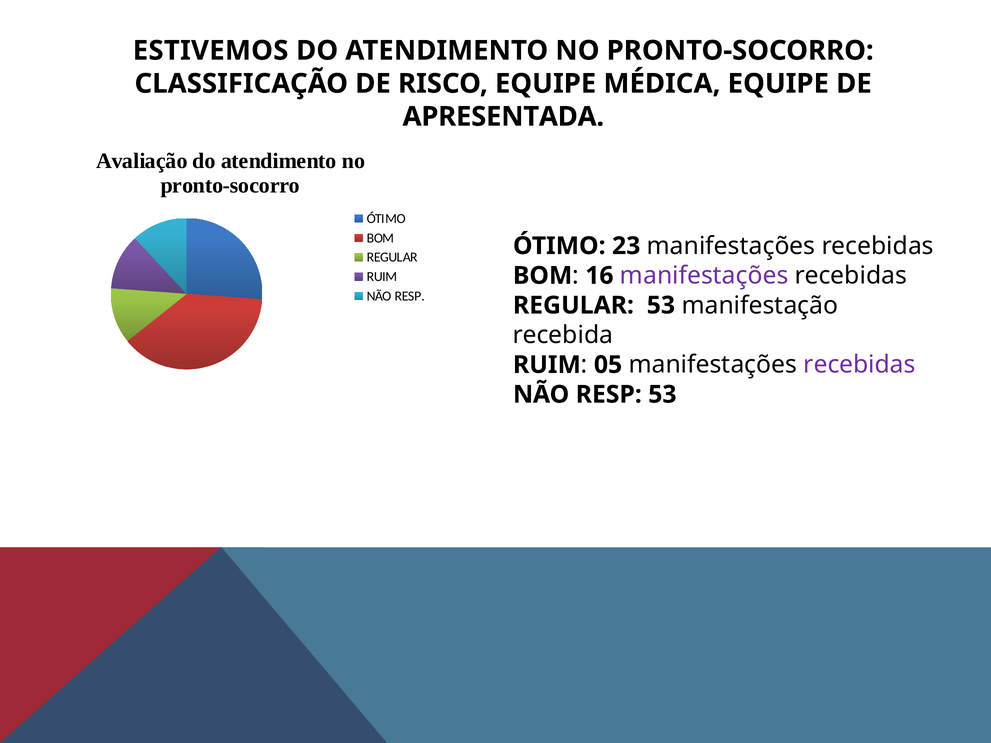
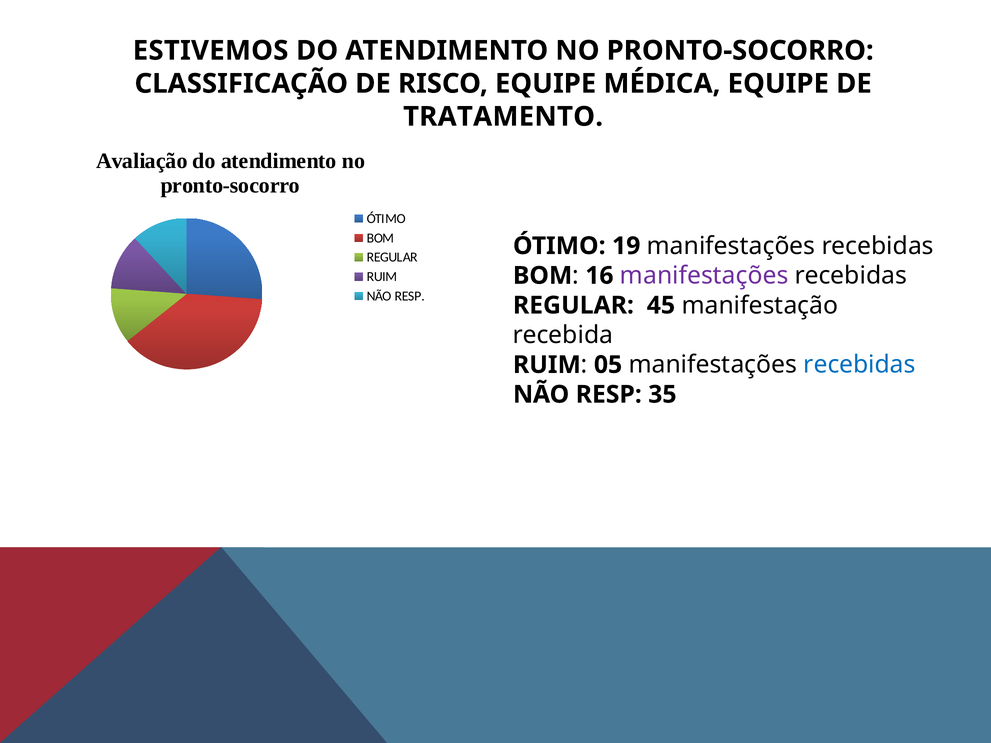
APRESENTADA: APRESENTADA -> TRATAMENTO
23: 23 -> 19
REGULAR 53: 53 -> 45
recebidas at (860, 365) colour: purple -> blue
RESP 53: 53 -> 35
